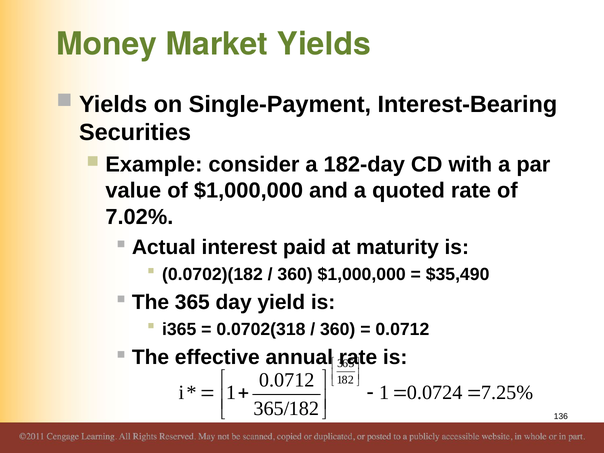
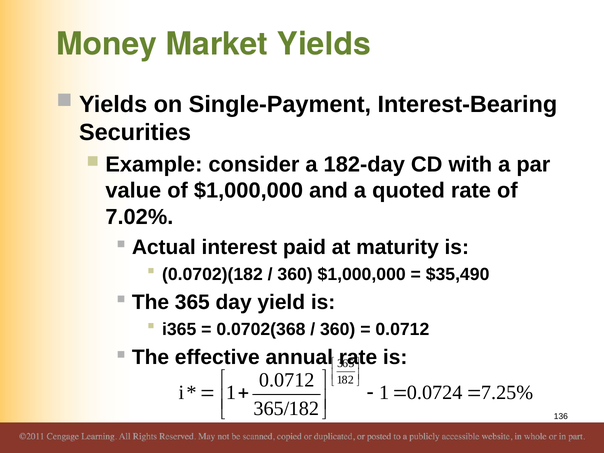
0.0702(318: 0.0702(318 -> 0.0702(368
